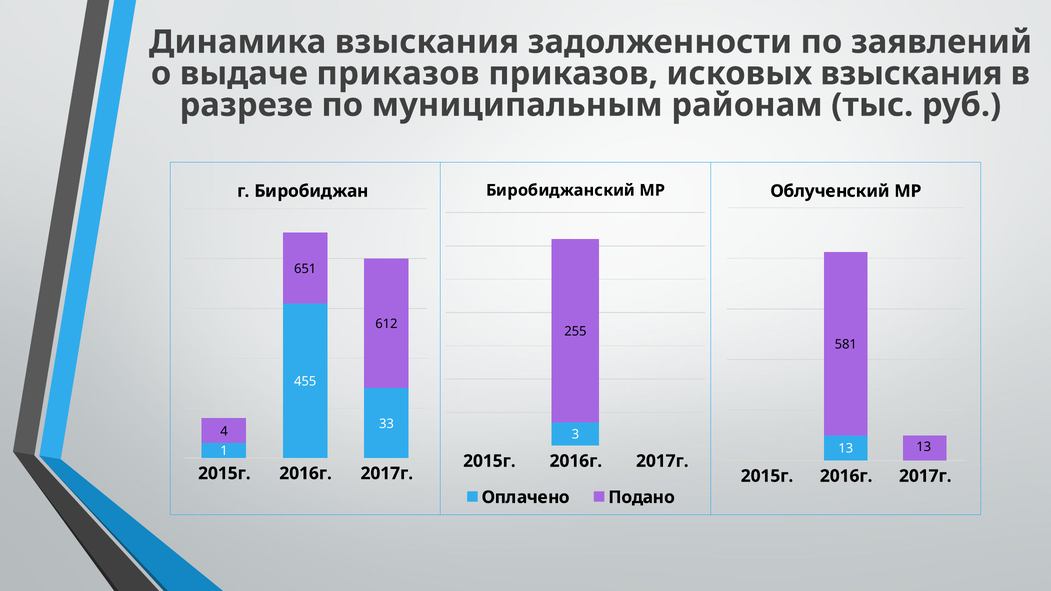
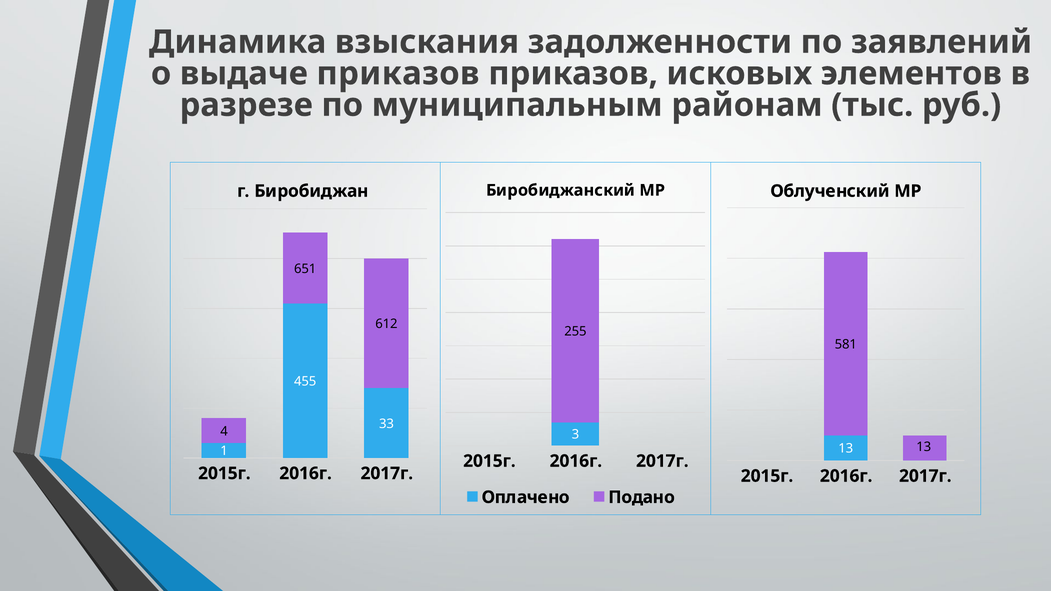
исковых взыскания: взыскания -> элементов
